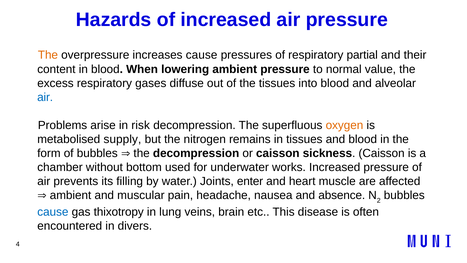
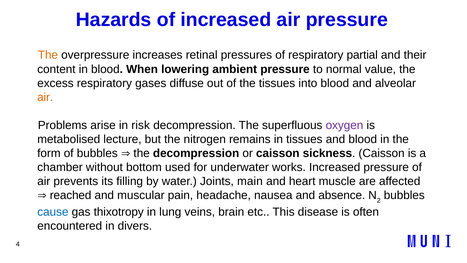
increases cause: cause -> retinal
air at (45, 97) colour: blue -> orange
oxygen colour: orange -> purple
supply: supply -> lecture
enter: enter -> main
ambient at (71, 195): ambient -> reached
